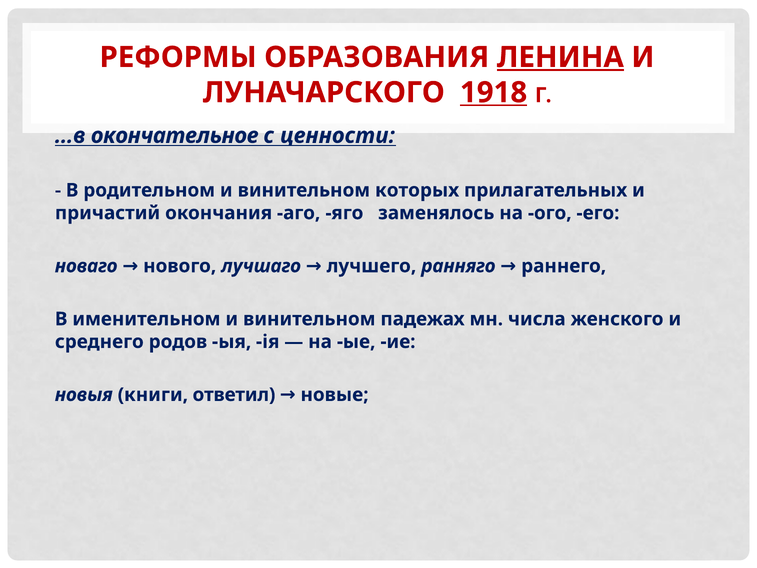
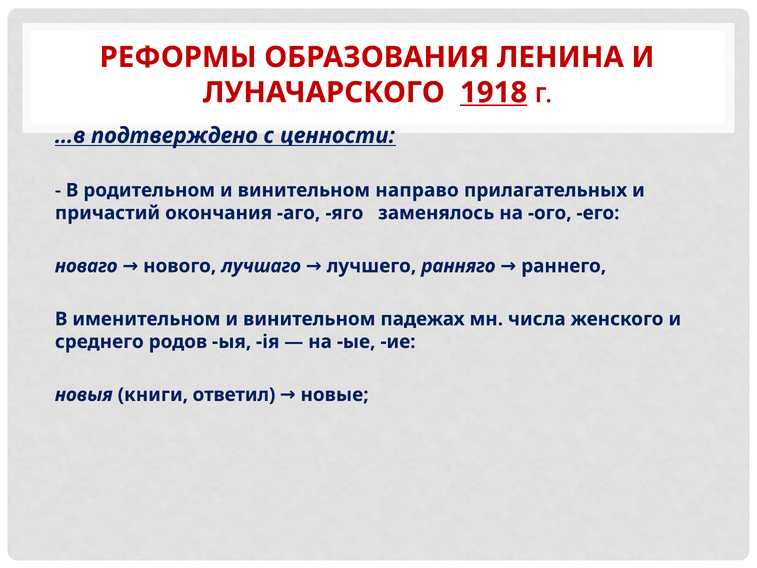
ЛЕНИНА underline: present -> none
окончательное: окончательное -> подтверждено
которых: которых -> направо
